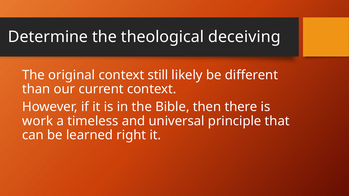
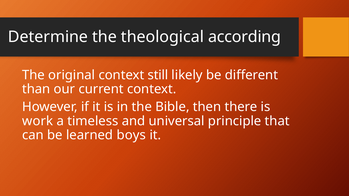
deceiving: deceiving -> according
right: right -> boys
